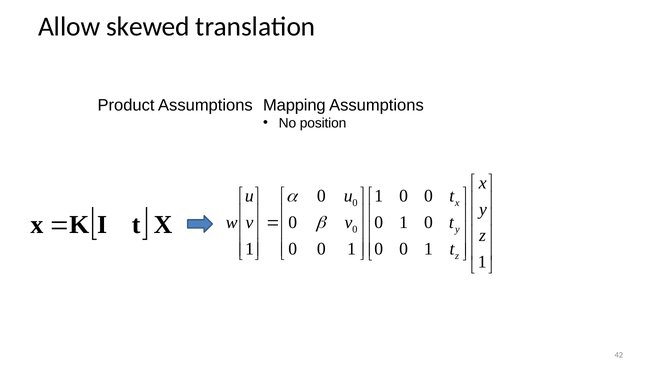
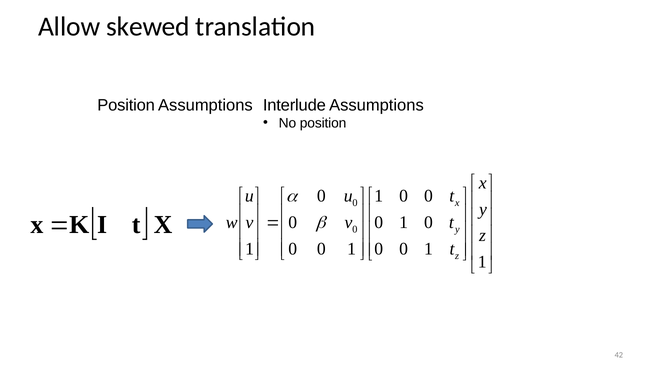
Product at (126, 105): Product -> Position
Mapping: Mapping -> Interlude
